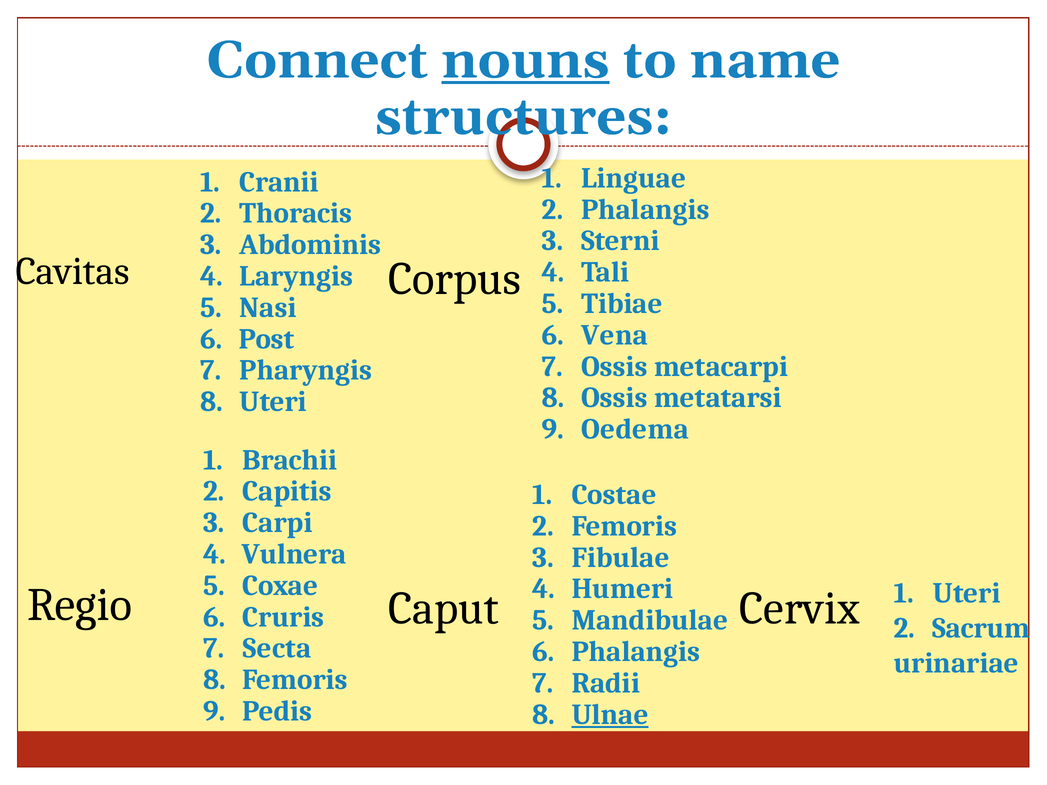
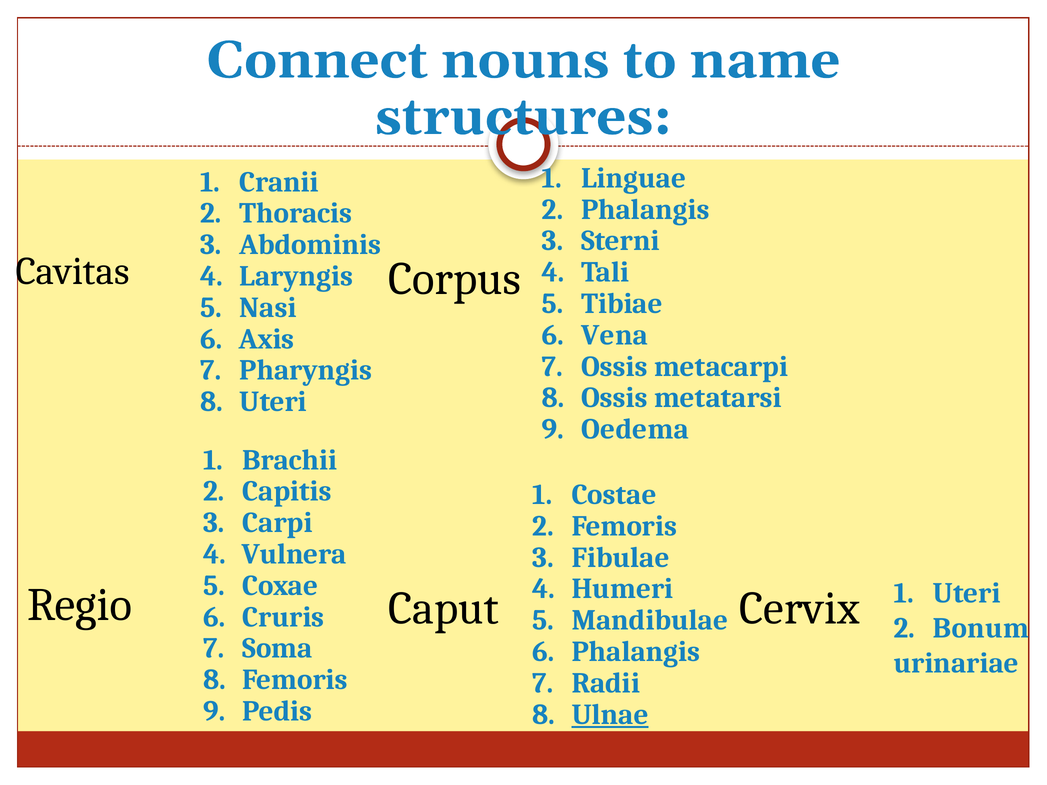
nouns underline: present -> none
Post: Post -> Axis
Sacrum: Sacrum -> Bonum
Secta: Secta -> Soma
